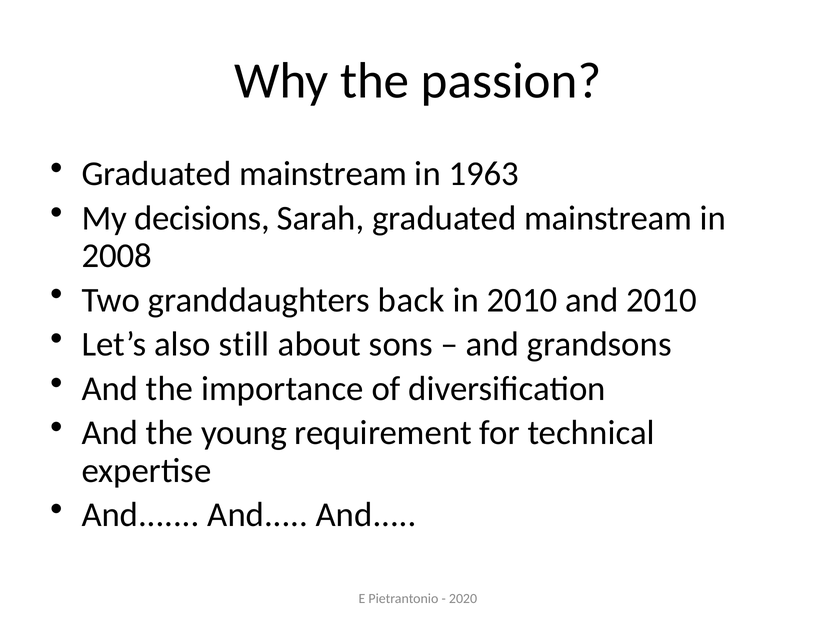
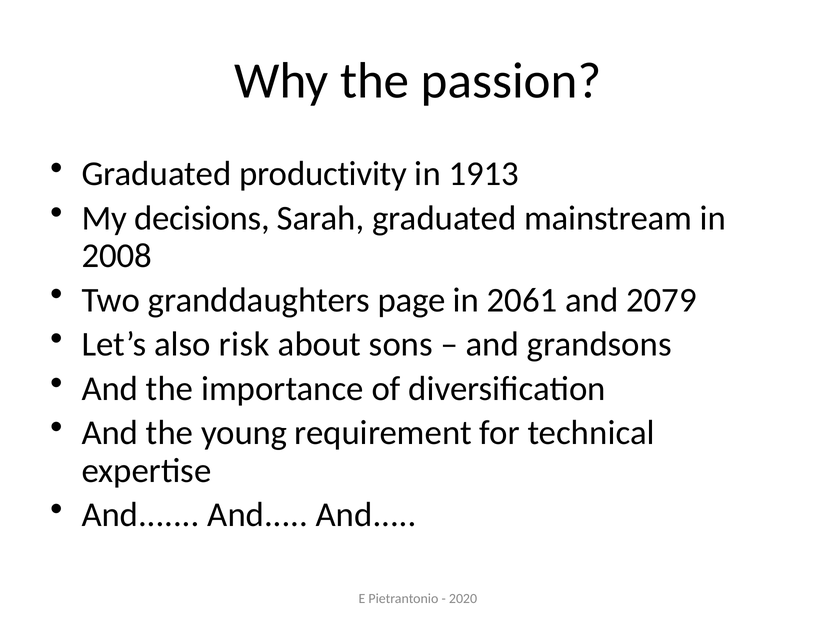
mainstream at (323, 174): mainstream -> productivity
1963: 1963 -> 1913
back: back -> page
in 2010: 2010 -> 2061
and 2010: 2010 -> 2079
still: still -> risk
